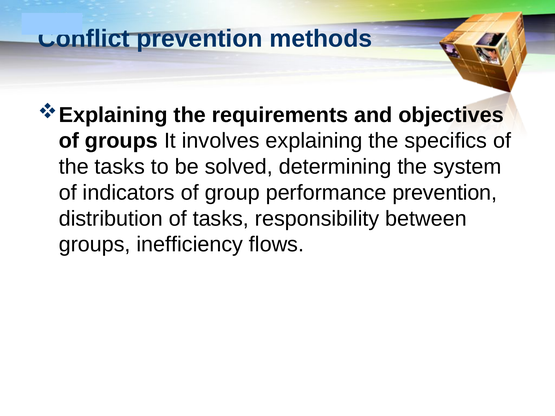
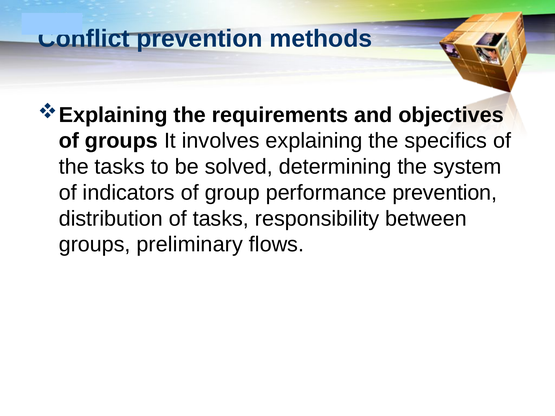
inefficiency: inefficiency -> preliminary
